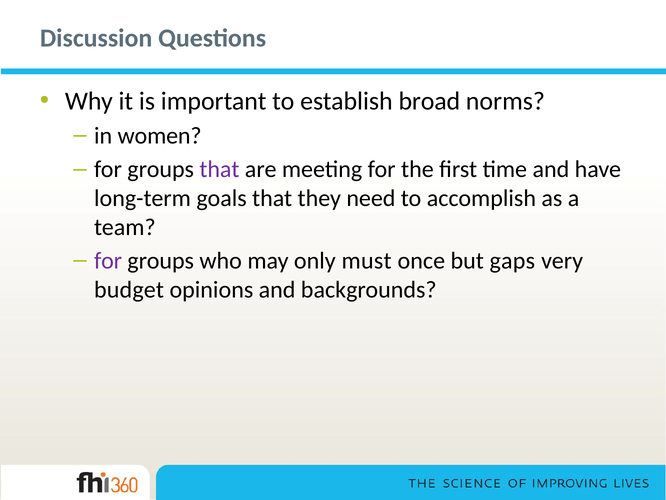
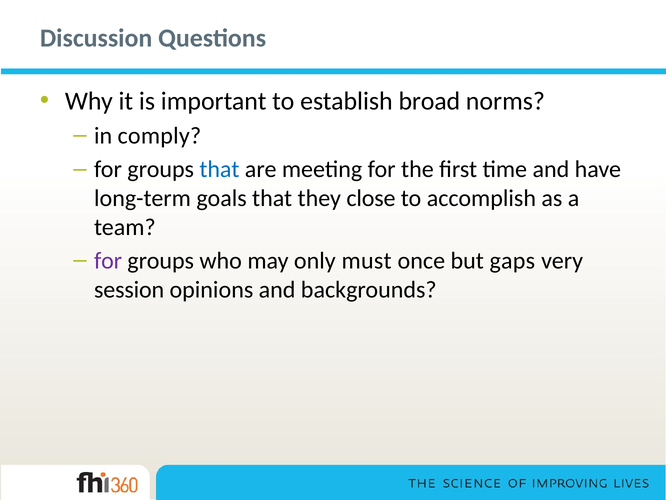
women: women -> comply
that at (219, 169) colour: purple -> blue
need: need -> close
budget: budget -> session
